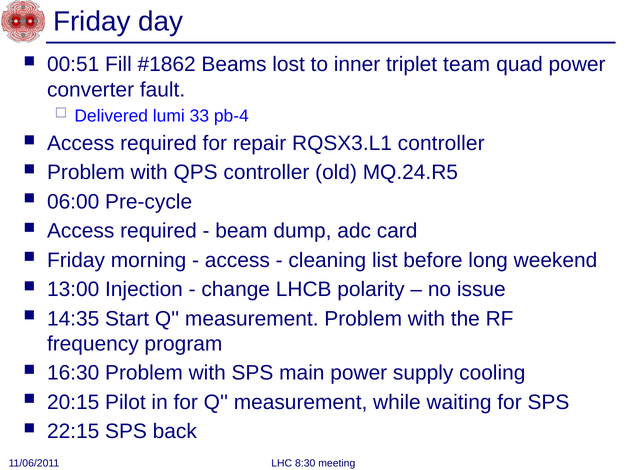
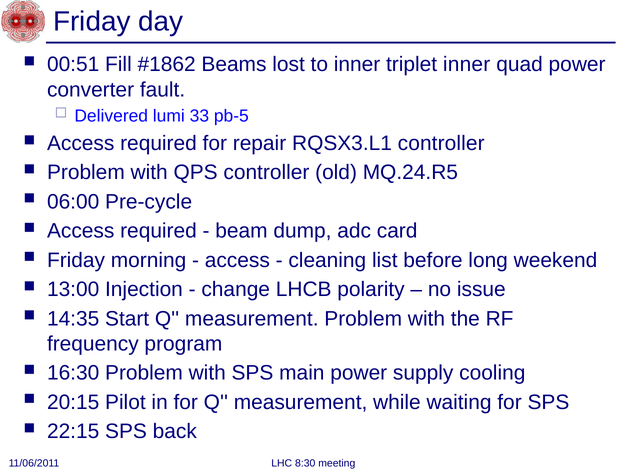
triplet team: team -> inner
pb-4: pb-4 -> pb-5
